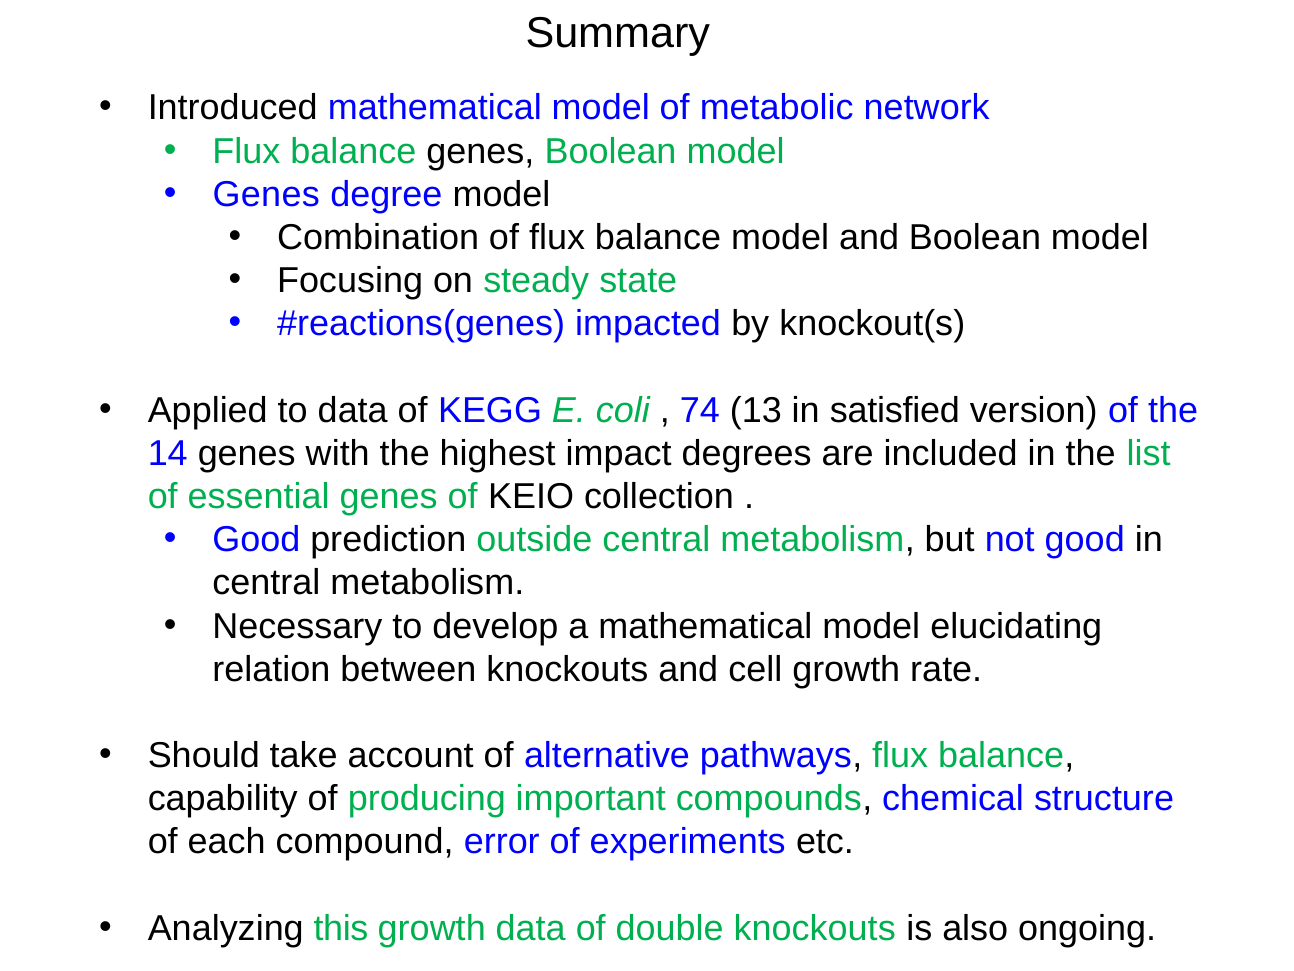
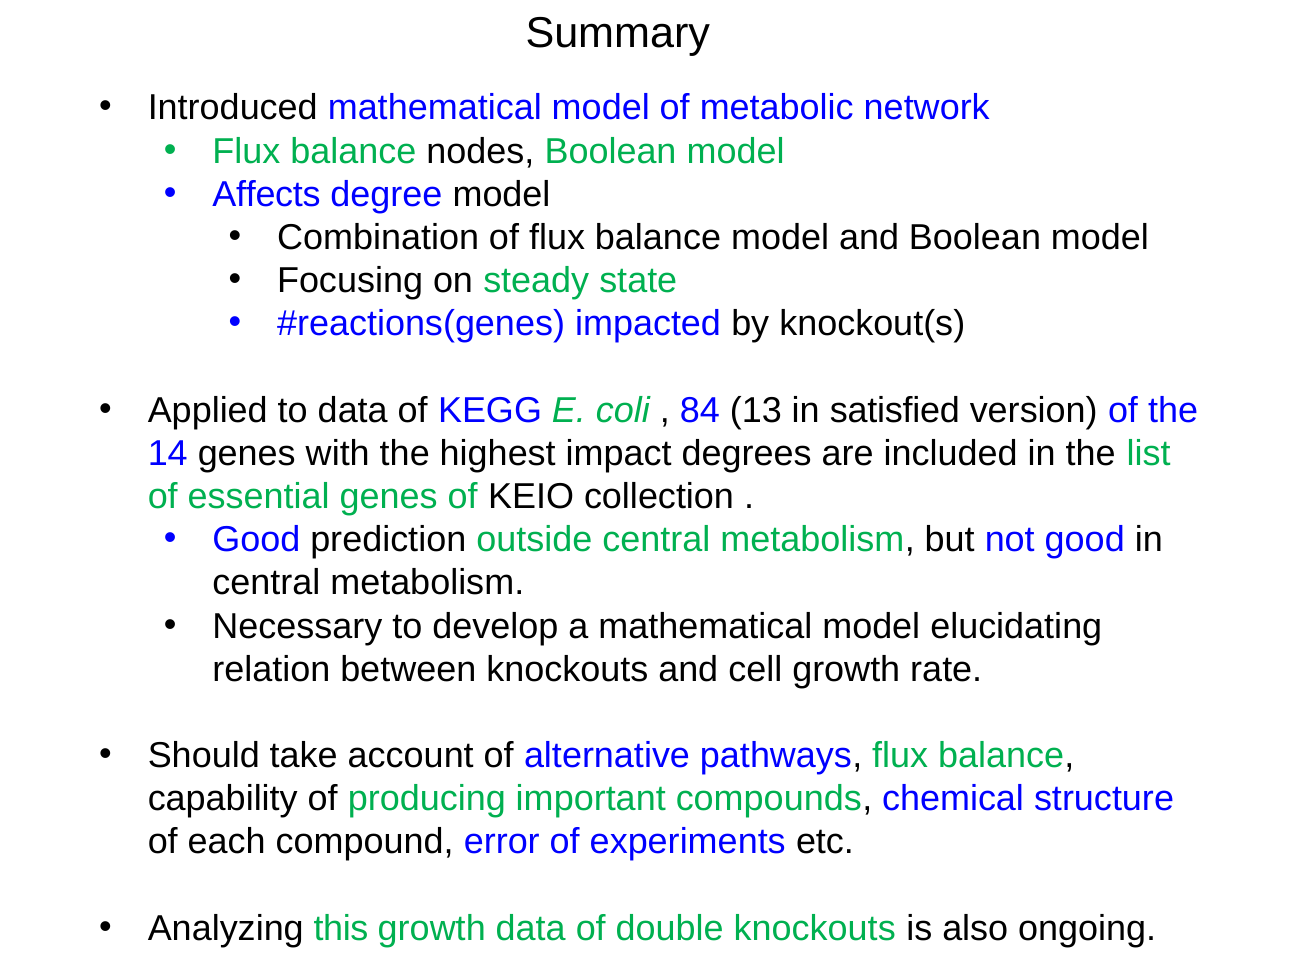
balance genes: genes -> nodes
Genes at (266, 194): Genes -> Affects
74: 74 -> 84
